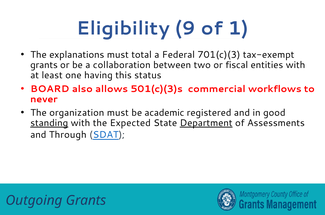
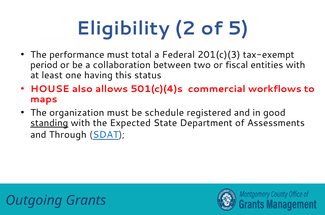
9: 9 -> 2
1: 1 -> 5
explanations: explanations -> performance
701(c)(3: 701(c)(3 -> 201(c)(3
grants at (44, 65): grants -> period
BOARD: BOARD -> HOUSE
501(c)(3)s: 501(c)(3)s -> 501(c)(4)s
never: never -> maps
academic: academic -> schedule
Department underline: present -> none
